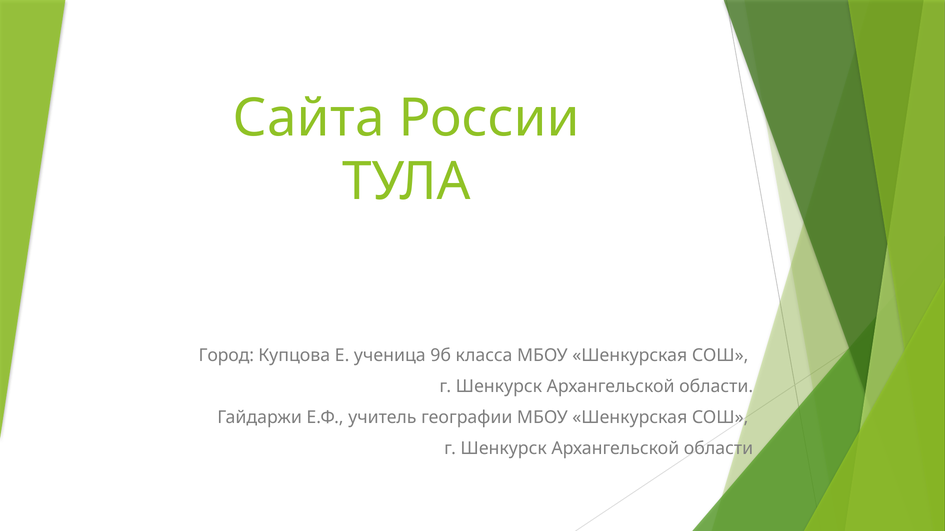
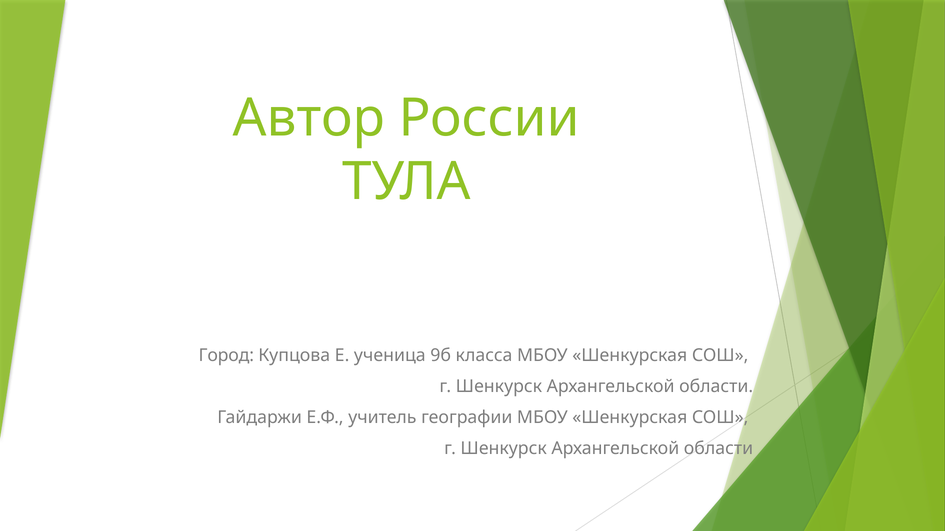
Сайта: Сайта -> Автор
